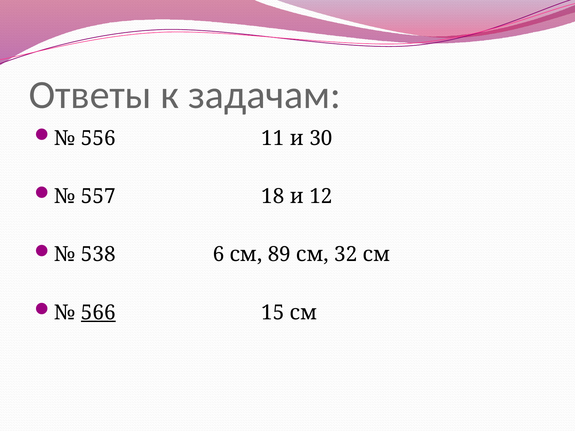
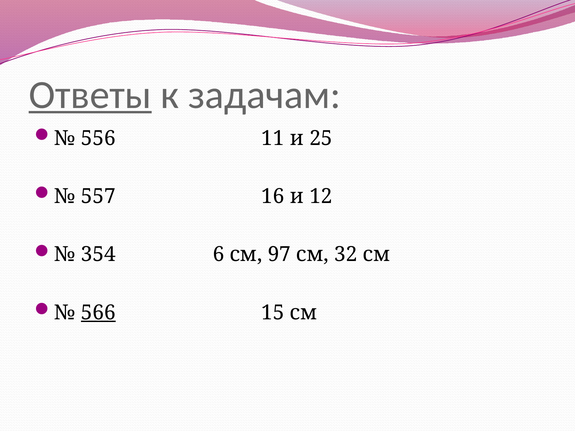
Ответы underline: none -> present
30: 30 -> 25
18: 18 -> 16
538: 538 -> 354
89: 89 -> 97
